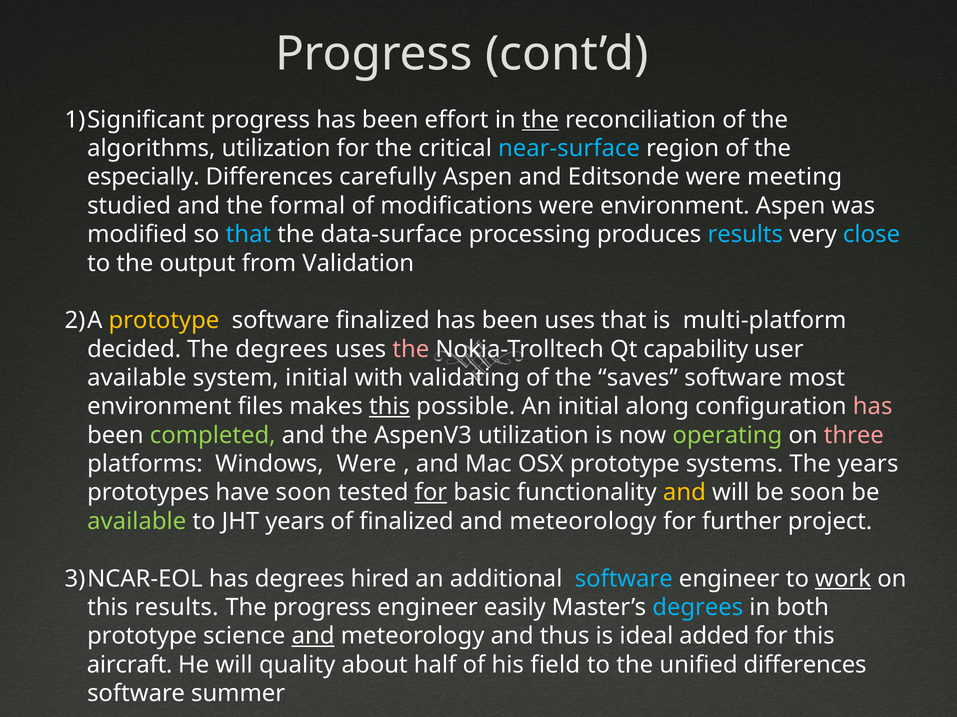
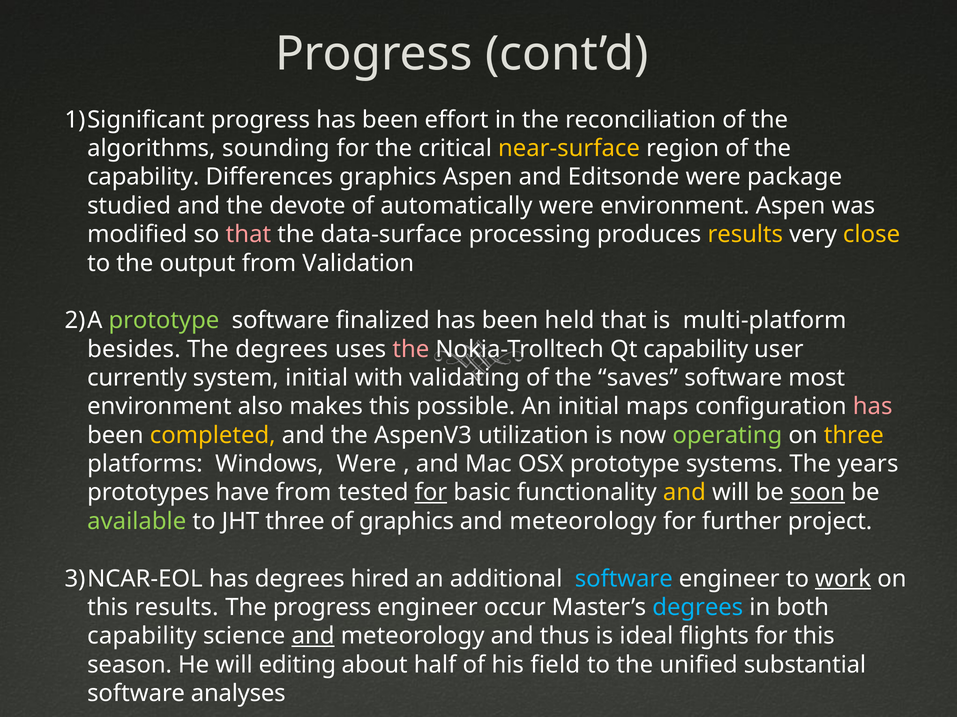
the at (540, 120) underline: present -> none
algorithms utilization: utilization -> sounding
near-surface colour: light blue -> yellow
especially at (143, 177): especially -> capability
Differences carefully: carefully -> graphics
meeting: meeting -> package
formal: formal -> devote
modifications: modifications -> automatically
that at (248, 235) colour: light blue -> pink
results at (745, 235) colour: light blue -> yellow
close colour: light blue -> yellow
prototype at (164, 321) colour: yellow -> light green
been uses: uses -> held
decided: decided -> besides
available at (137, 378): available -> currently
files: files -> also
this at (390, 407) underline: present -> none
along: along -> maps
completed colour: light green -> yellow
three at (854, 436) colour: pink -> yellow
have soon: soon -> from
soon at (818, 493) underline: none -> present
JHT years: years -> three
of finalized: finalized -> graphics
easily: easily -> occur
prototype at (142, 637): prototype -> capability
added: added -> flights
aircraft: aircraft -> season
quality: quality -> editing
unified differences: differences -> substantial
summer: summer -> analyses
